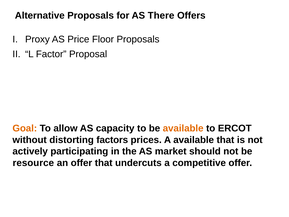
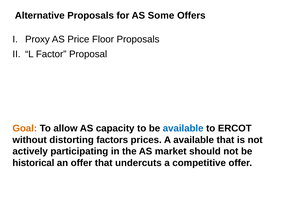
There: There -> Some
available at (183, 128) colour: orange -> blue
resource: resource -> historical
